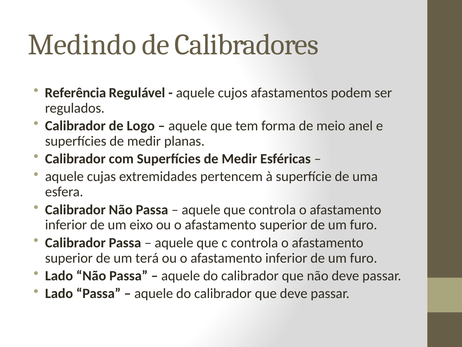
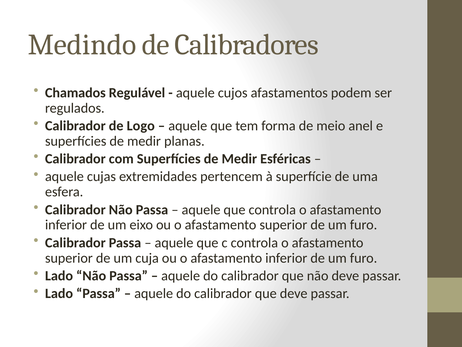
Referência: Referência -> Chamados
terá: terá -> cuja
